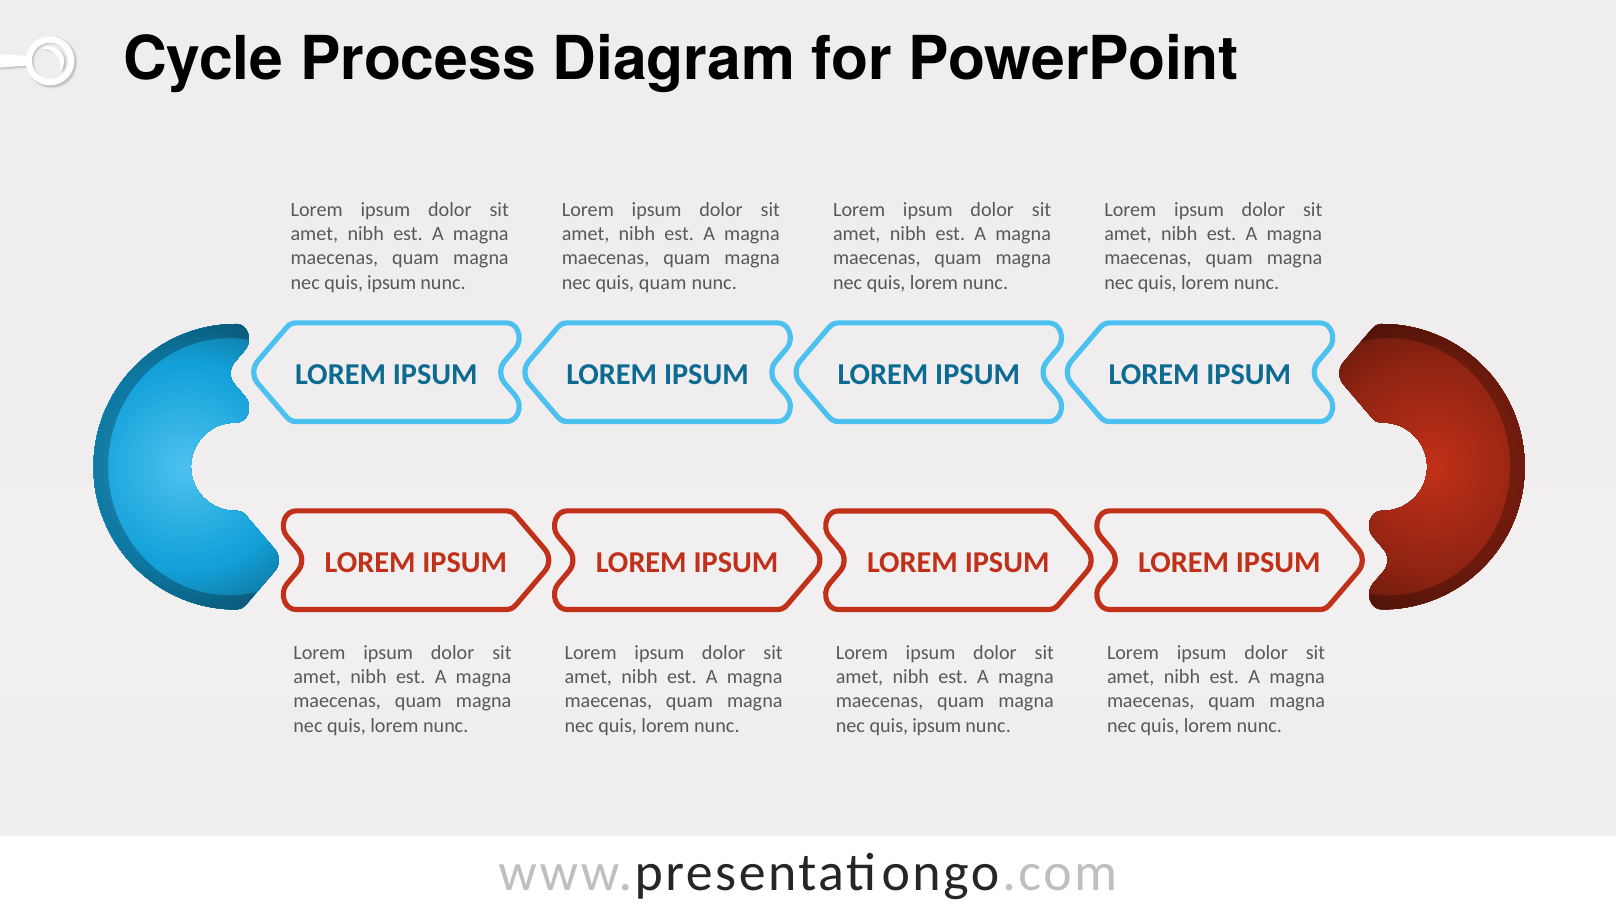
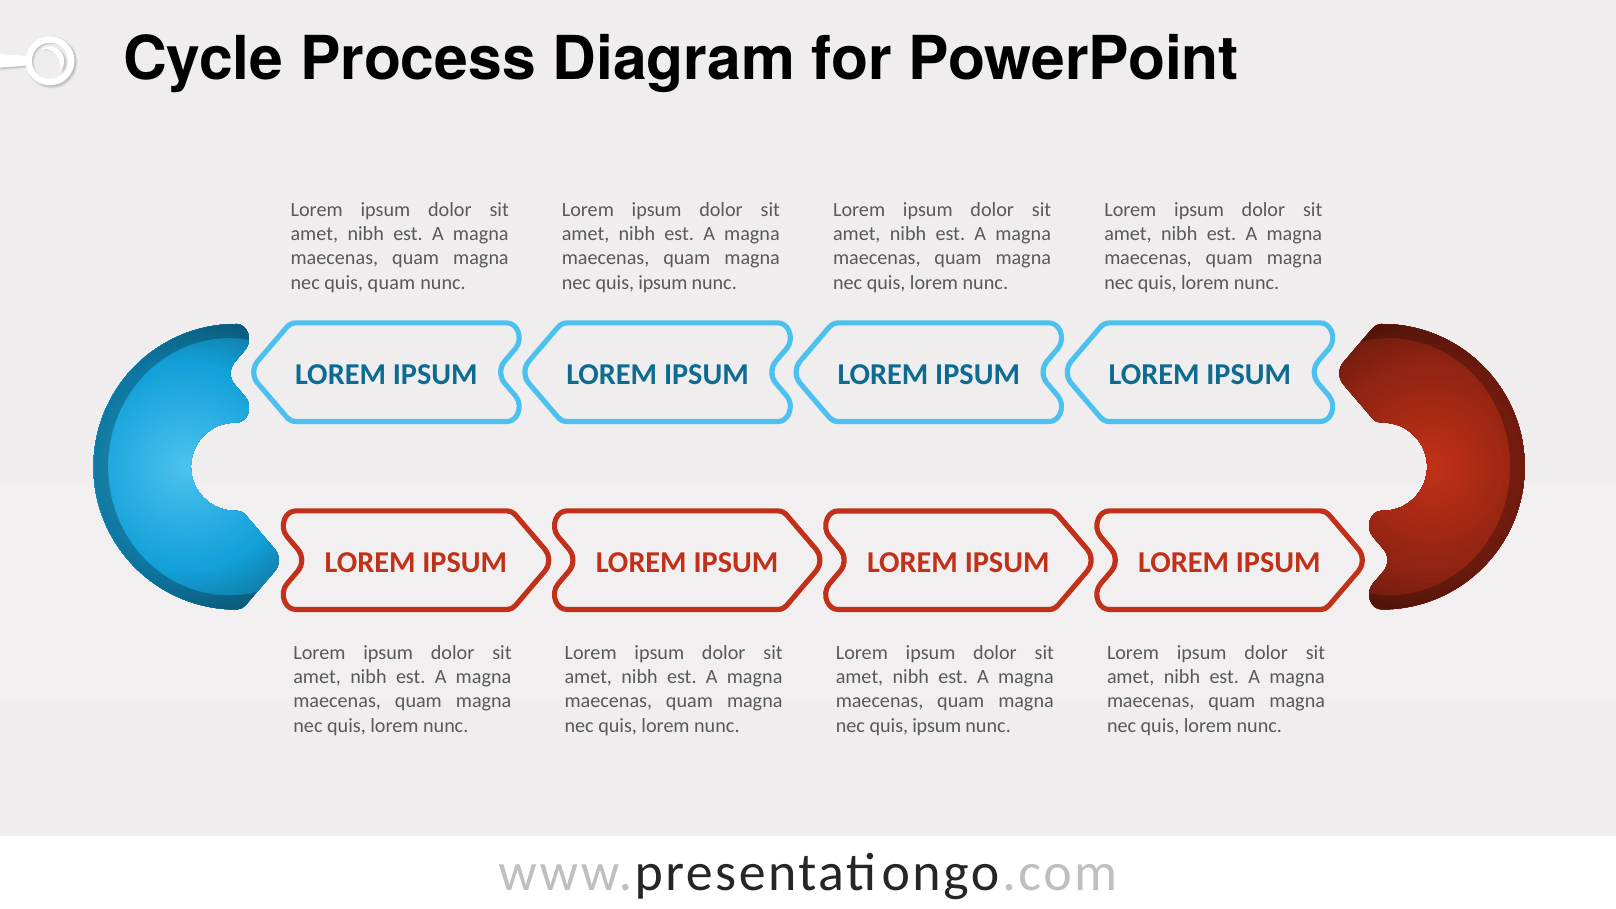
ipsum at (392, 282): ipsum -> quam
quam at (663, 282): quam -> ipsum
